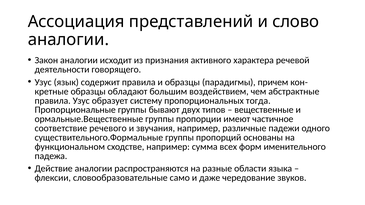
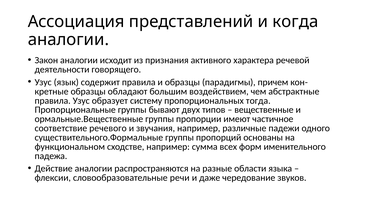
слово: слово -> когда
само: само -> речи
